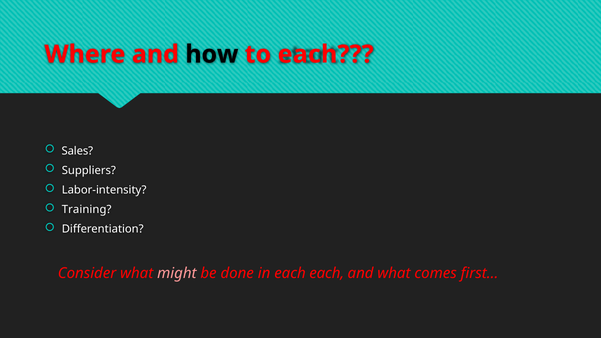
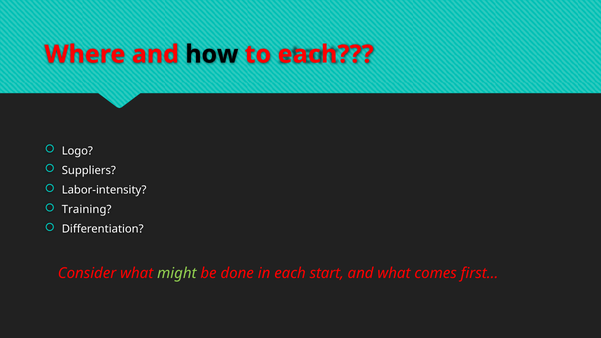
Sales: Sales -> Logo
might colour: pink -> light green
each each: each -> start
